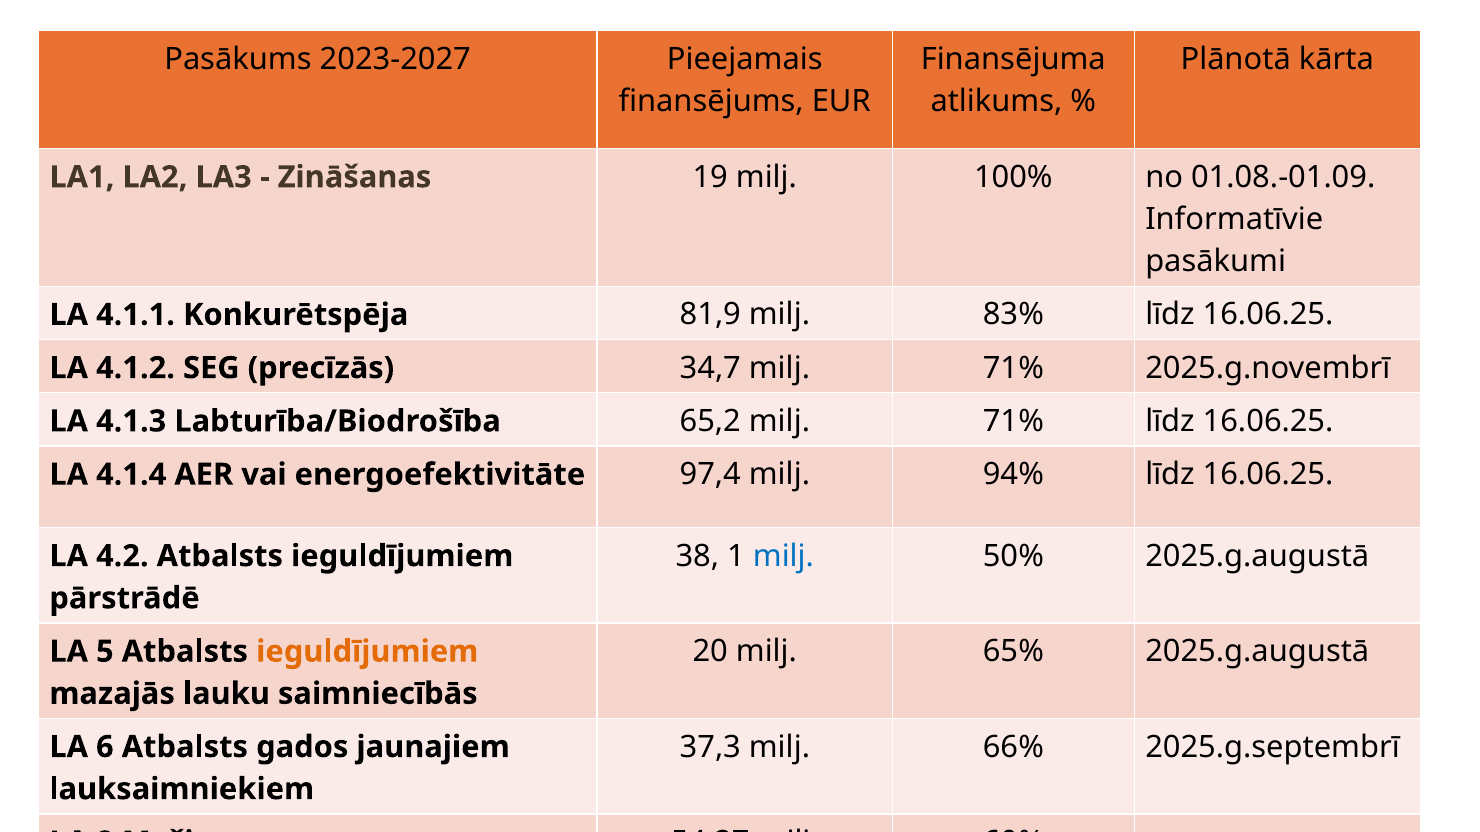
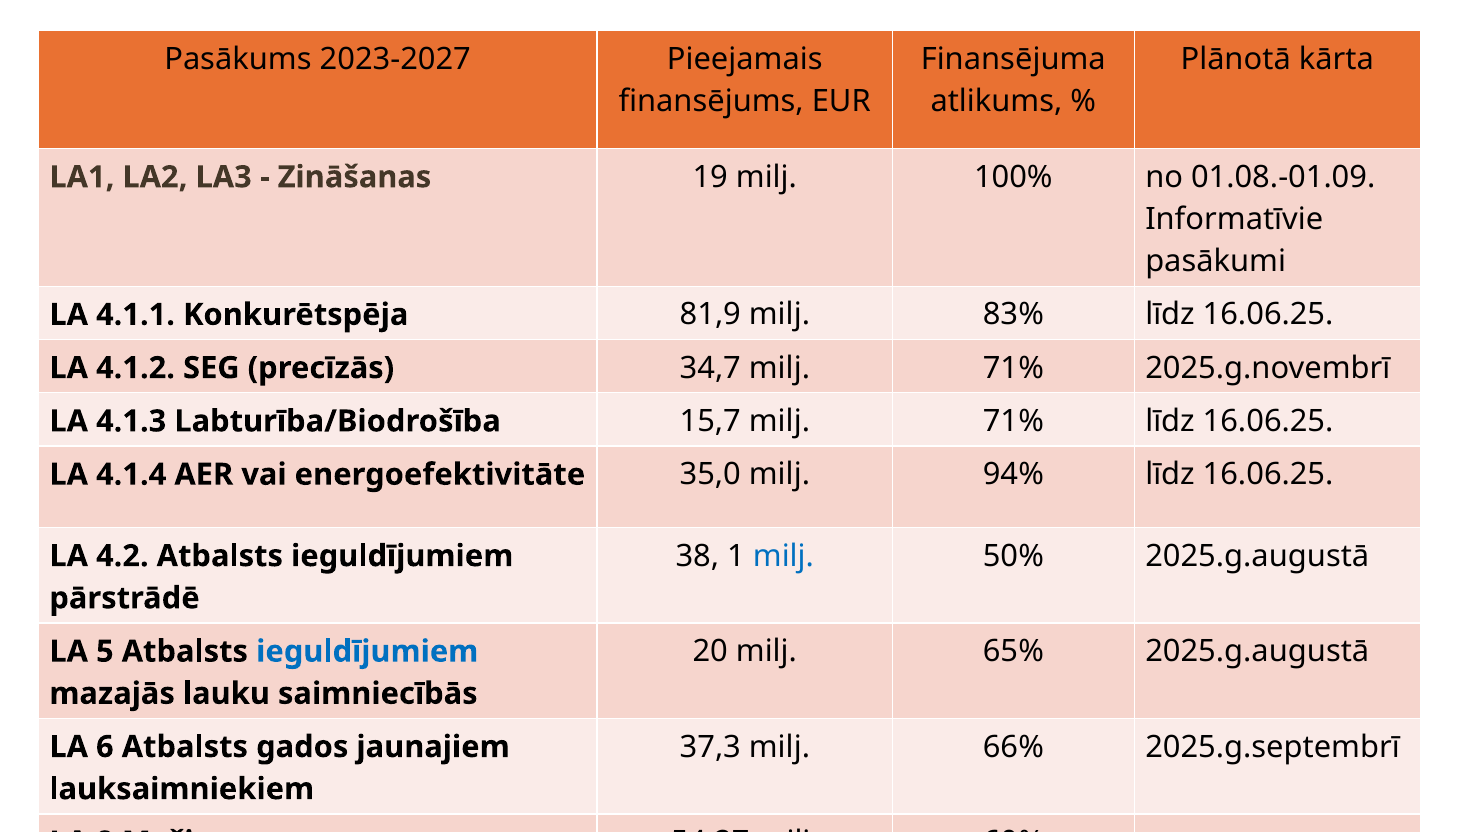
65,2: 65,2 -> 15,7
97,4: 97,4 -> 35,0
ieguldījumiem at (367, 652) colour: orange -> blue
